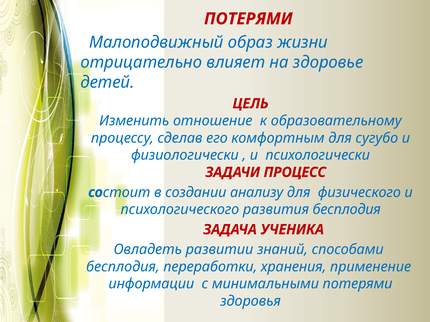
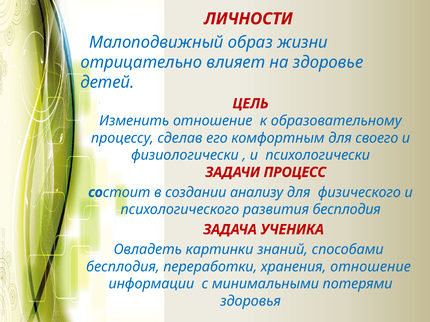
ПОТЕРЯМИ at (248, 19): ПОТЕРЯМИ -> ЛИЧНОСТИ
сугубо: сугубо -> своего
развитии: развитии -> картинки
хранения применение: применение -> отношение
